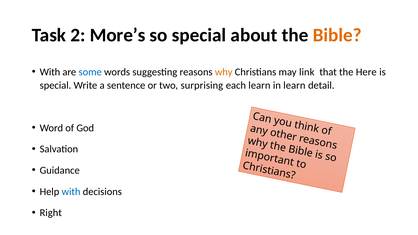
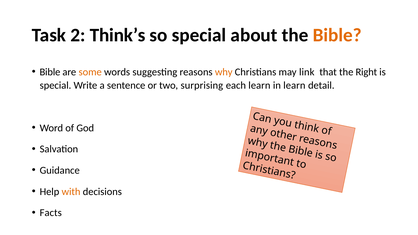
More’s: More’s -> Think’s
With at (50, 72): With -> Bible
some colour: blue -> orange
Here: Here -> Right
with at (71, 192) colour: blue -> orange
Right: Right -> Facts
